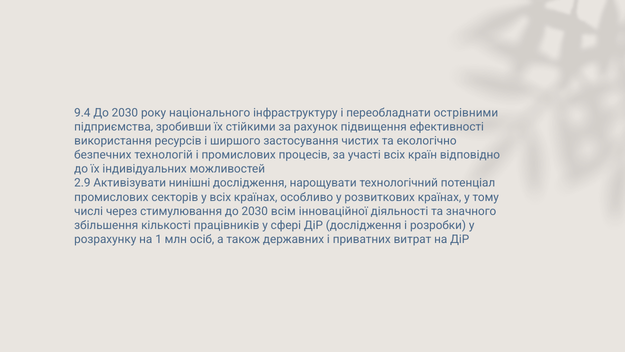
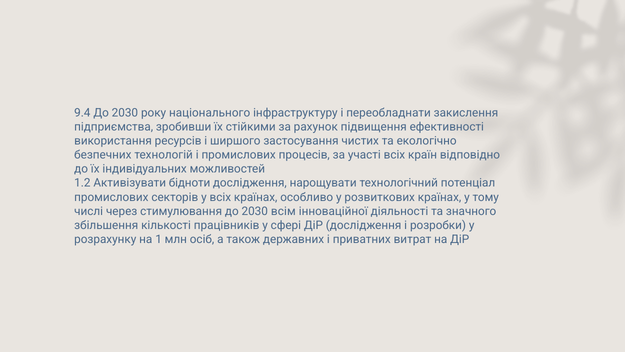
острівними: острівними -> закислення
2.9: 2.9 -> 1.2
нинішні: нинішні -> бідноти
